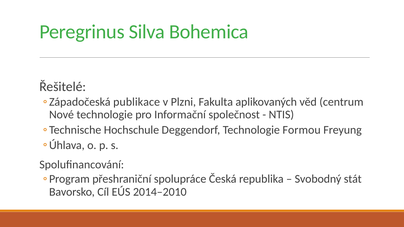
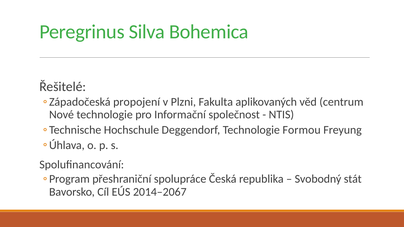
publikace: publikace -> propojení
2014–2010: 2014–2010 -> 2014–2067
